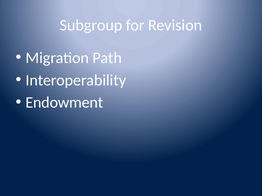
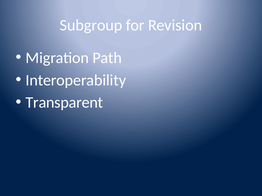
Endowment: Endowment -> Transparent
